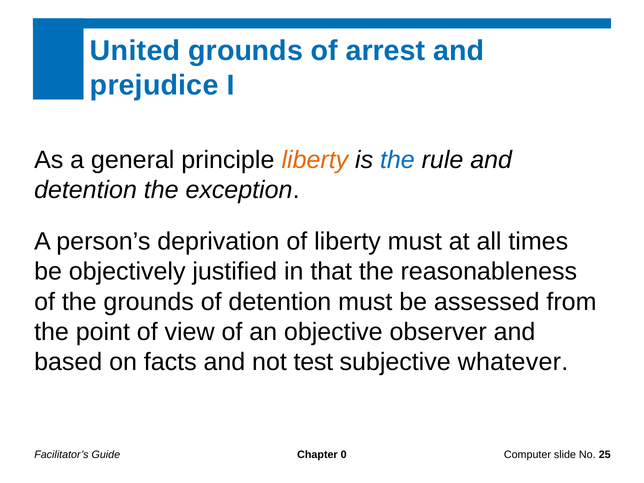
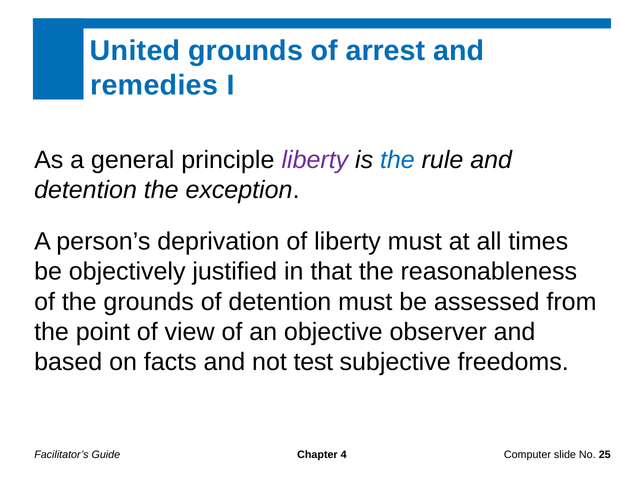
prejudice: prejudice -> remedies
liberty at (315, 160) colour: orange -> purple
whatever: whatever -> freedoms
0: 0 -> 4
